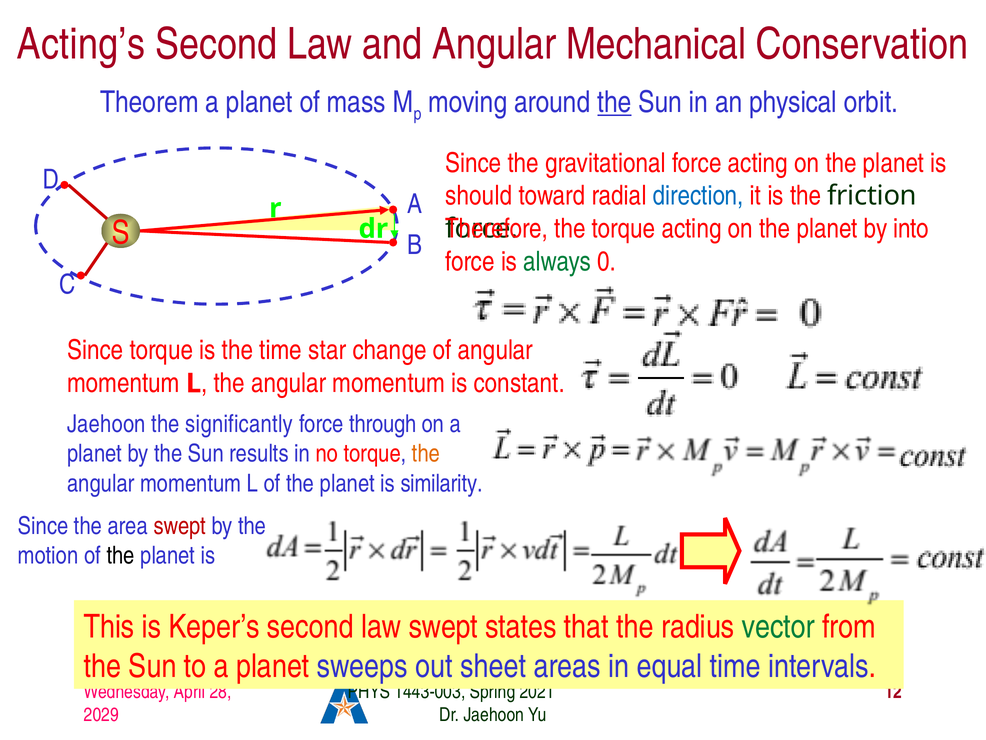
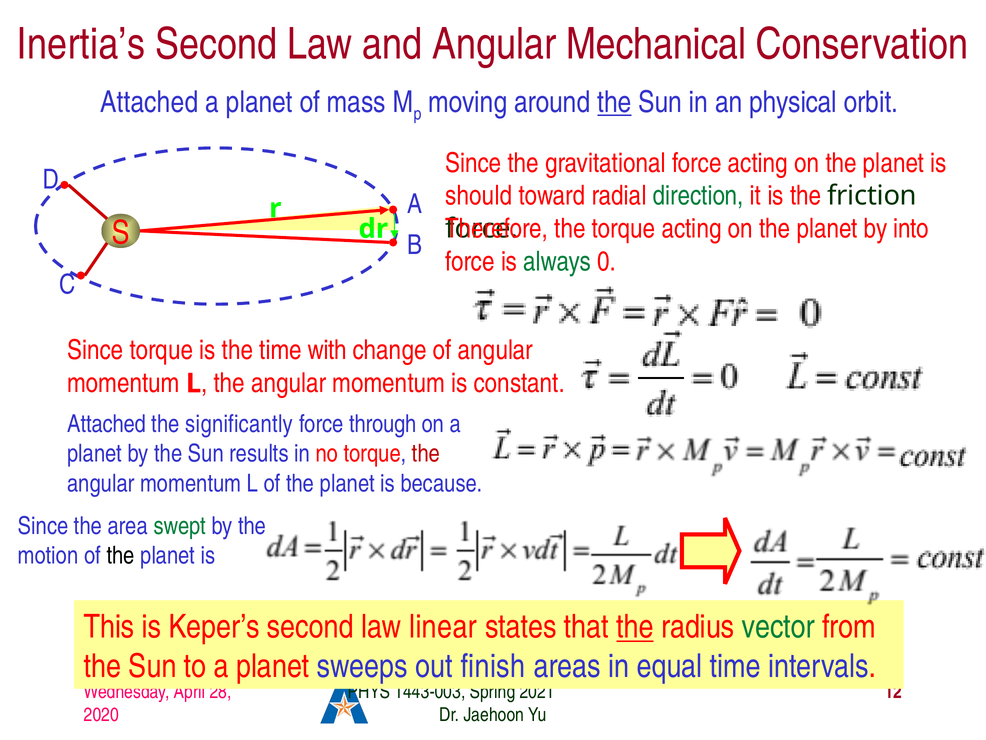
Acting’s: Acting’s -> Inertia’s
Theorem at (149, 102): Theorem -> Attached
direction colour: blue -> green
star: star -> with
Jaehoon at (106, 424): Jaehoon -> Attached
the at (426, 454) colour: orange -> red
similarity: similarity -> because
swept at (180, 526) colour: red -> green
law swept: swept -> linear
the at (635, 627) underline: none -> present
sheet: sheet -> finish
2029: 2029 -> 2020
